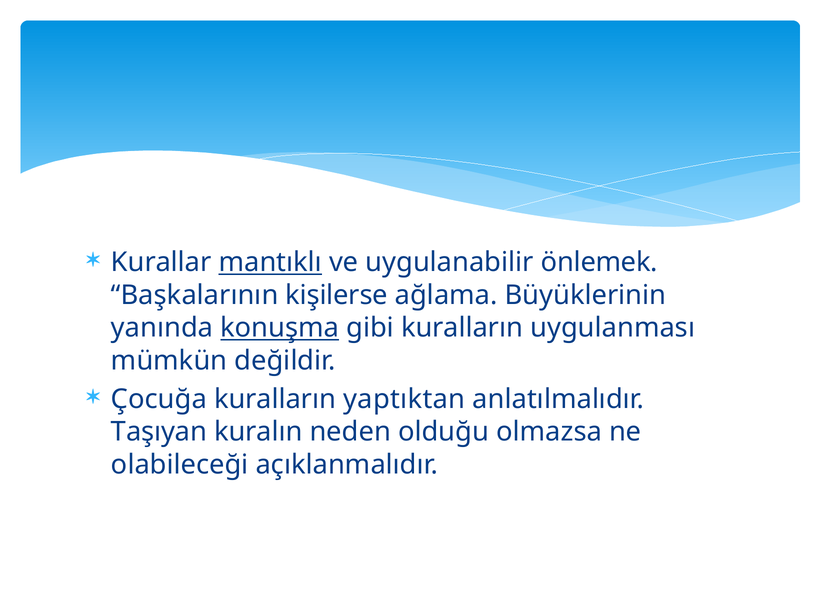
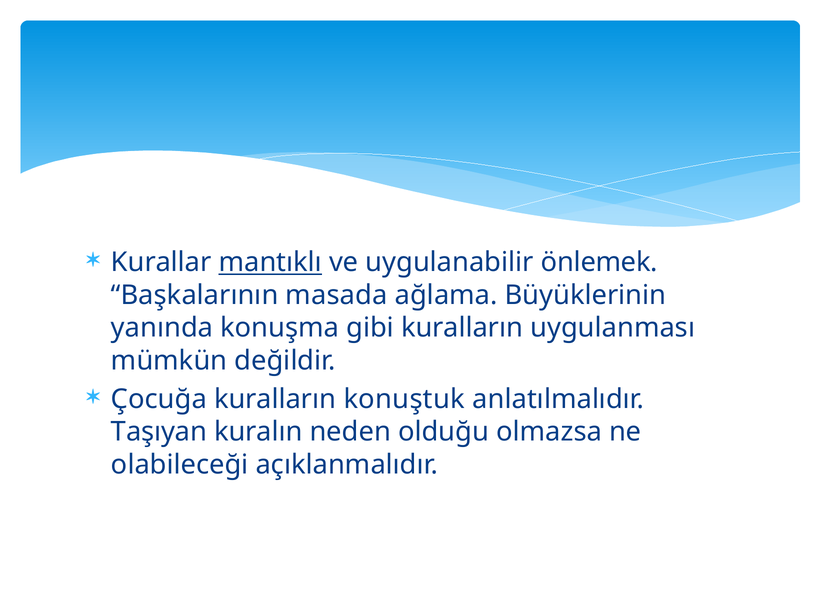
kişilerse: kişilerse -> masada
konuşma underline: present -> none
yaptıktan: yaptıktan -> konuştuk
